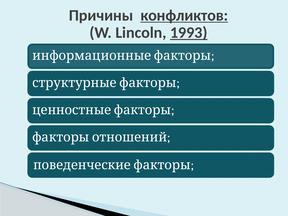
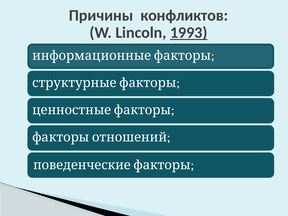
конфликтов underline: present -> none
